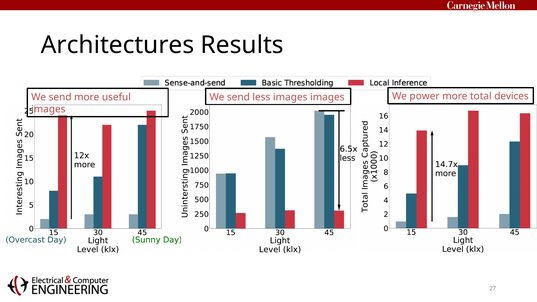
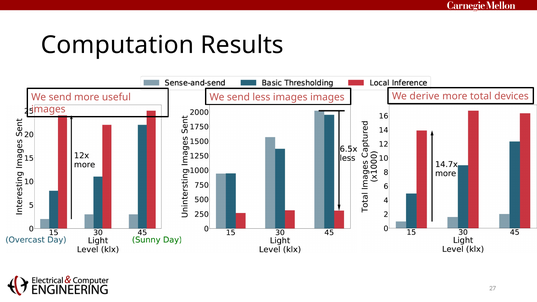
Architectures: Architectures -> Computation
power: power -> derive
